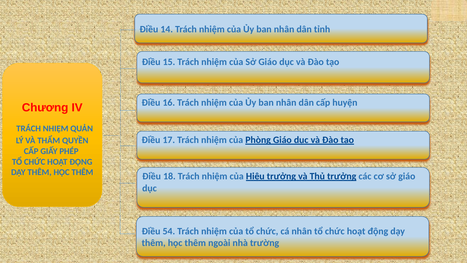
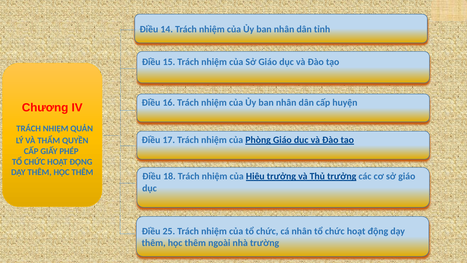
54: 54 -> 25
